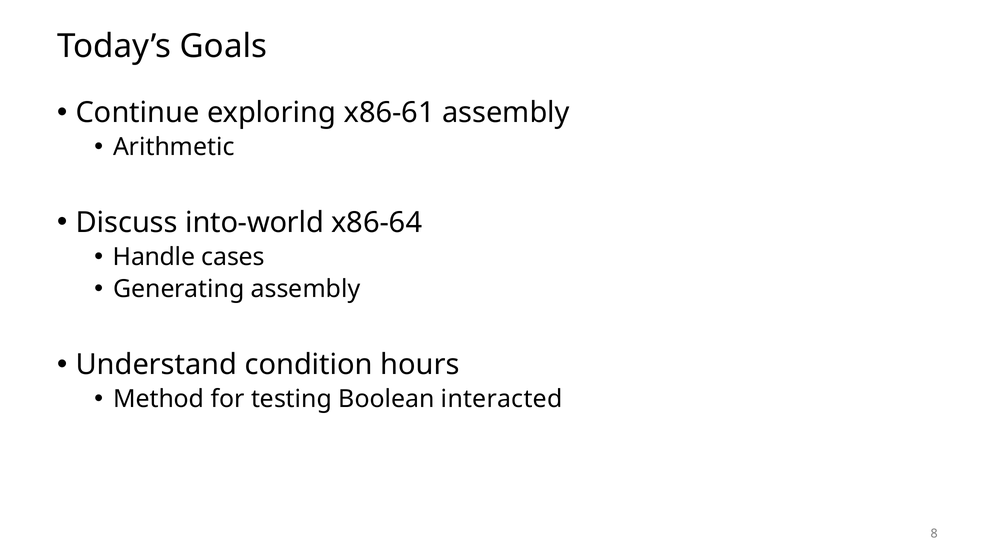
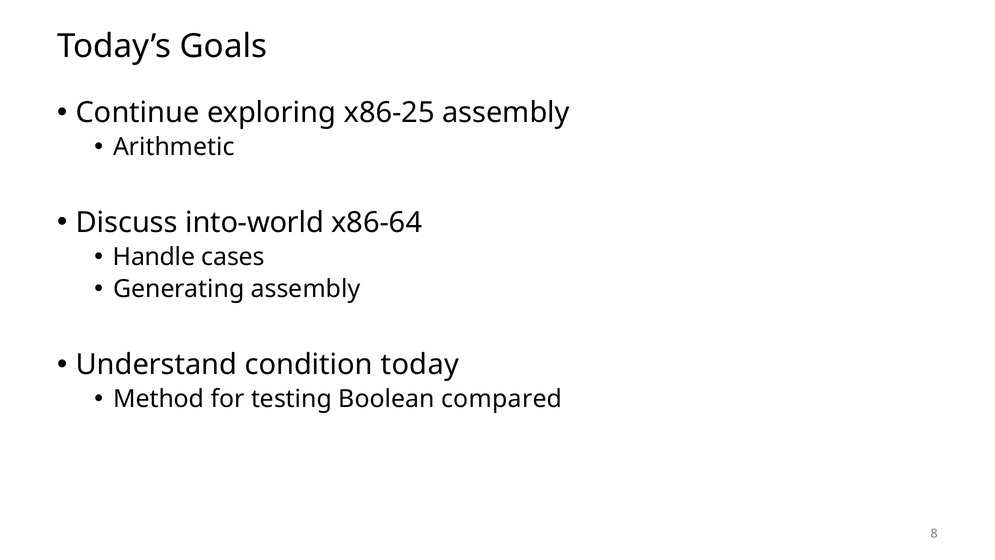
x86-61: x86-61 -> x86-25
hours: hours -> today
interacted: interacted -> compared
